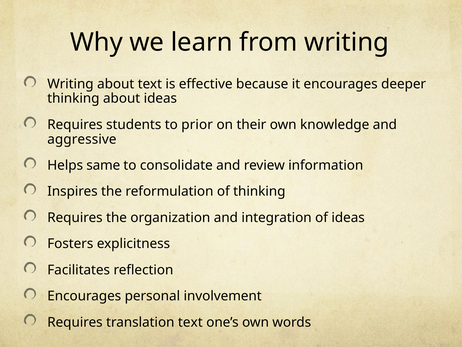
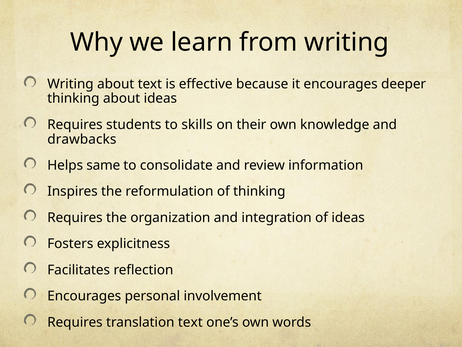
prior: prior -> skills
aggressive: aggressive -> drawbacks
